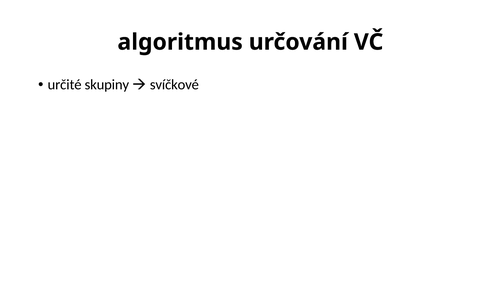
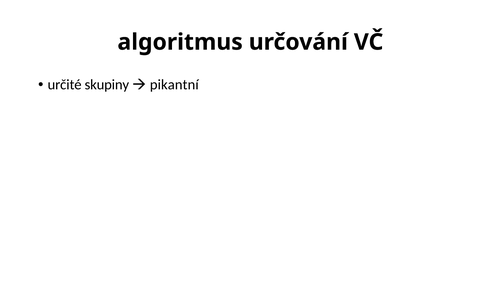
svíčkové: svíčkové -> pikantní
